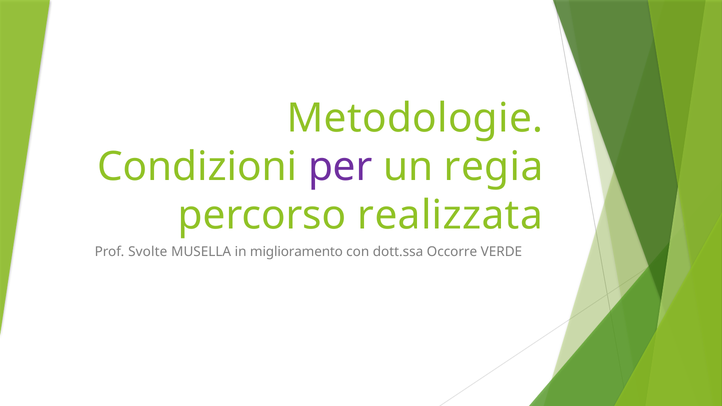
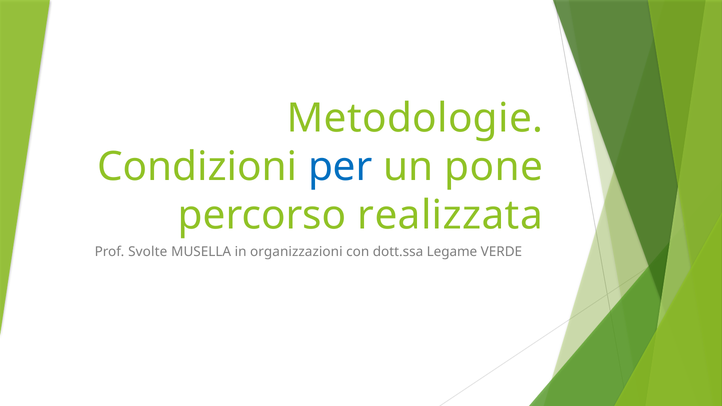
per colour: purple -> blue
regia: regia -> pone
miglioramento: miglioramento -> organizzazioni
Occorre: Occorre -> Legame
